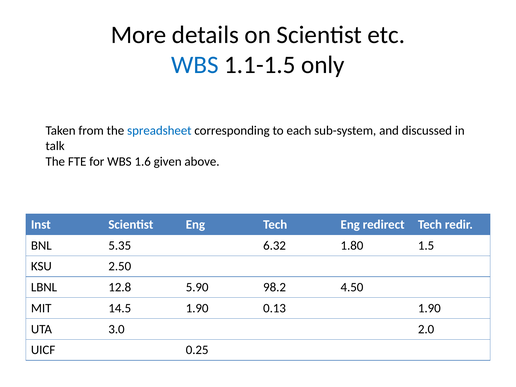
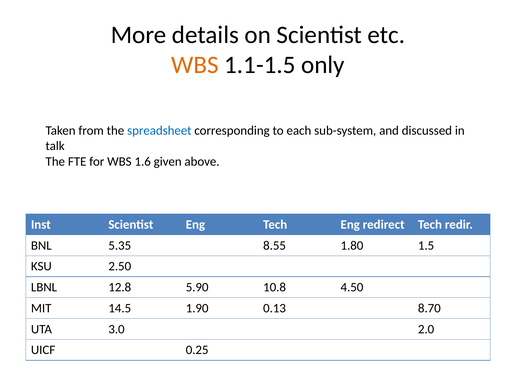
WBS at (195, 65) colour: blue -> orange
6.32: 6.32 -> 8.55
98.2: 98.2 -> 10.8
0.13 1.90: 1.90 -> 8.70
